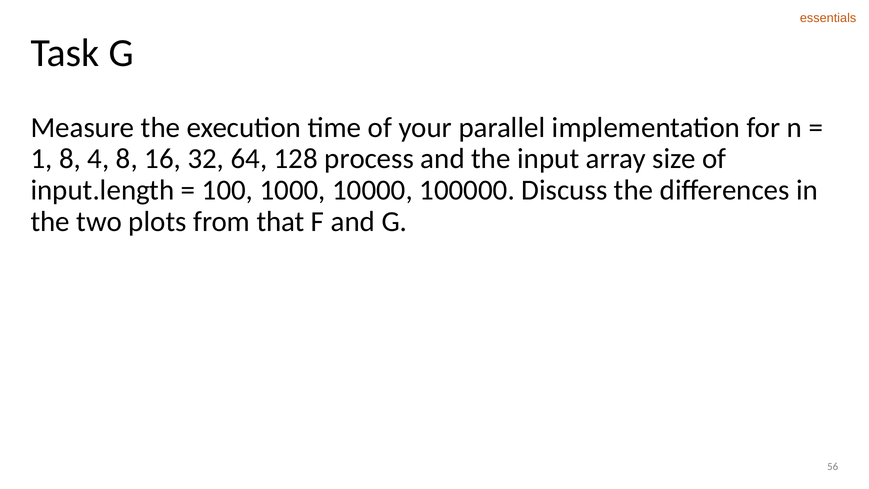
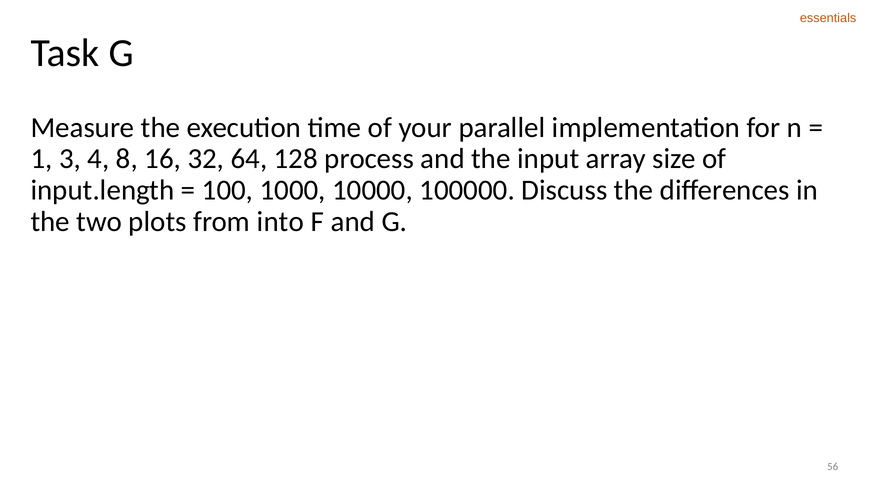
1 8: 8 -> 3
that: that -> into
